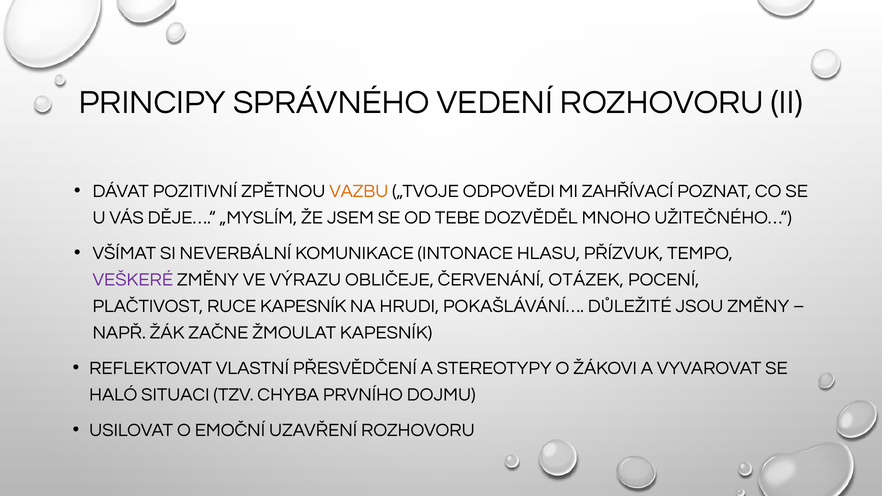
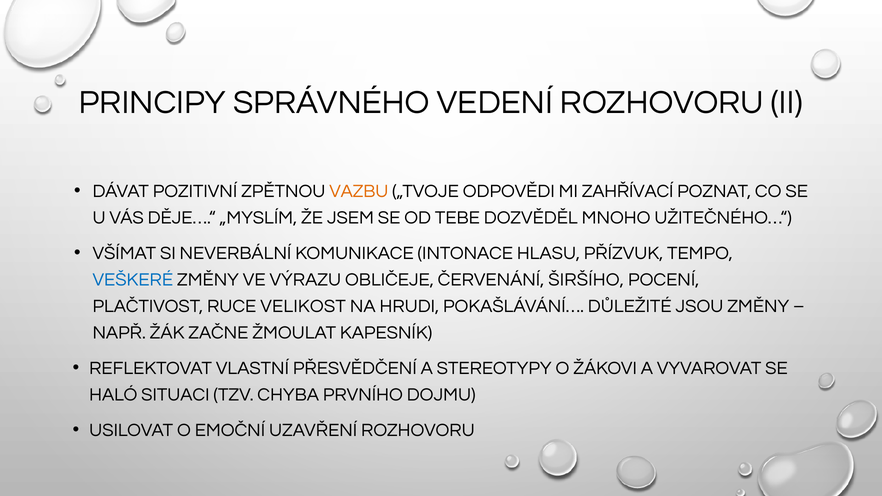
VEŠKERÉ colour: purple -> blue
OTÁZEK: OTÁZEK -> ŠIRŠÍHO
RUCE KAPESNÍK: KAPESNÍK -> VELIKOST
